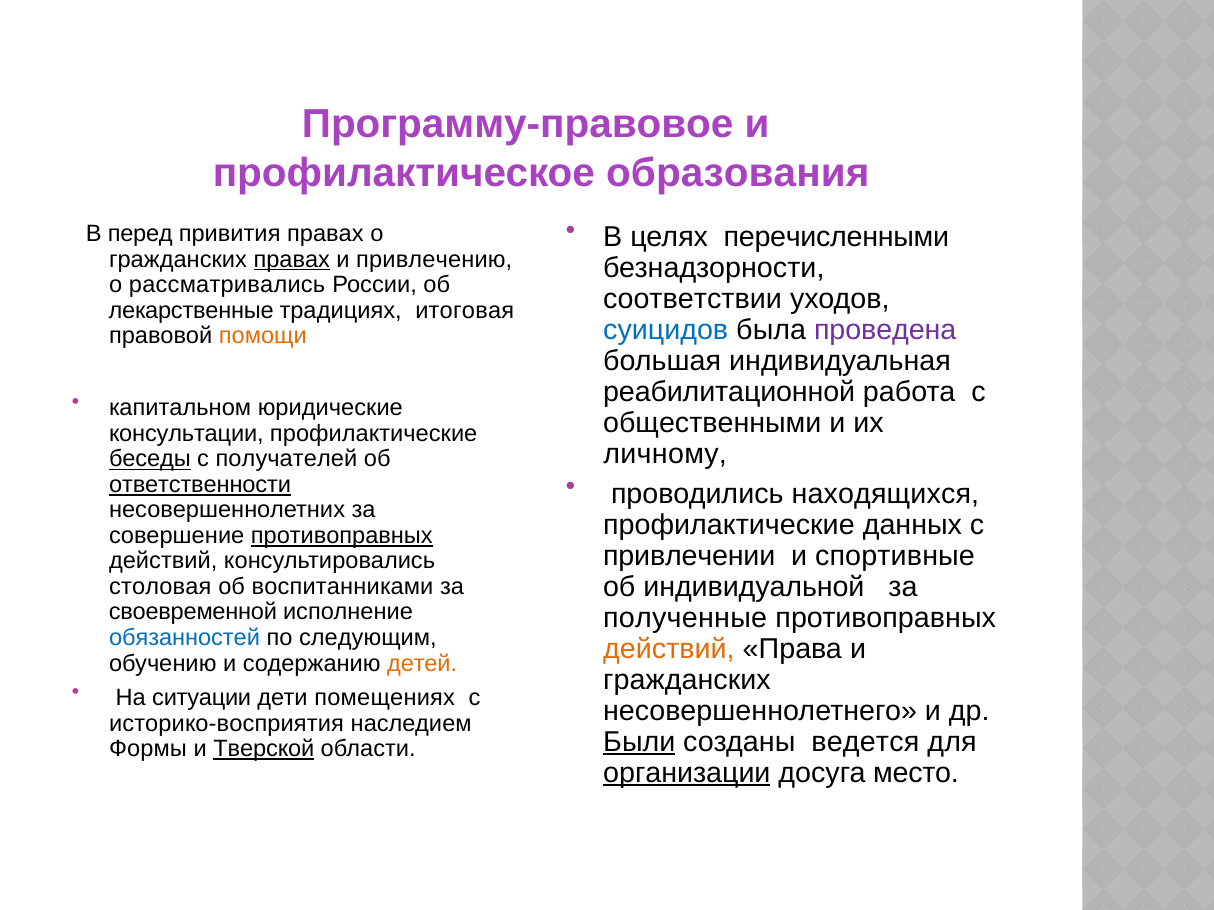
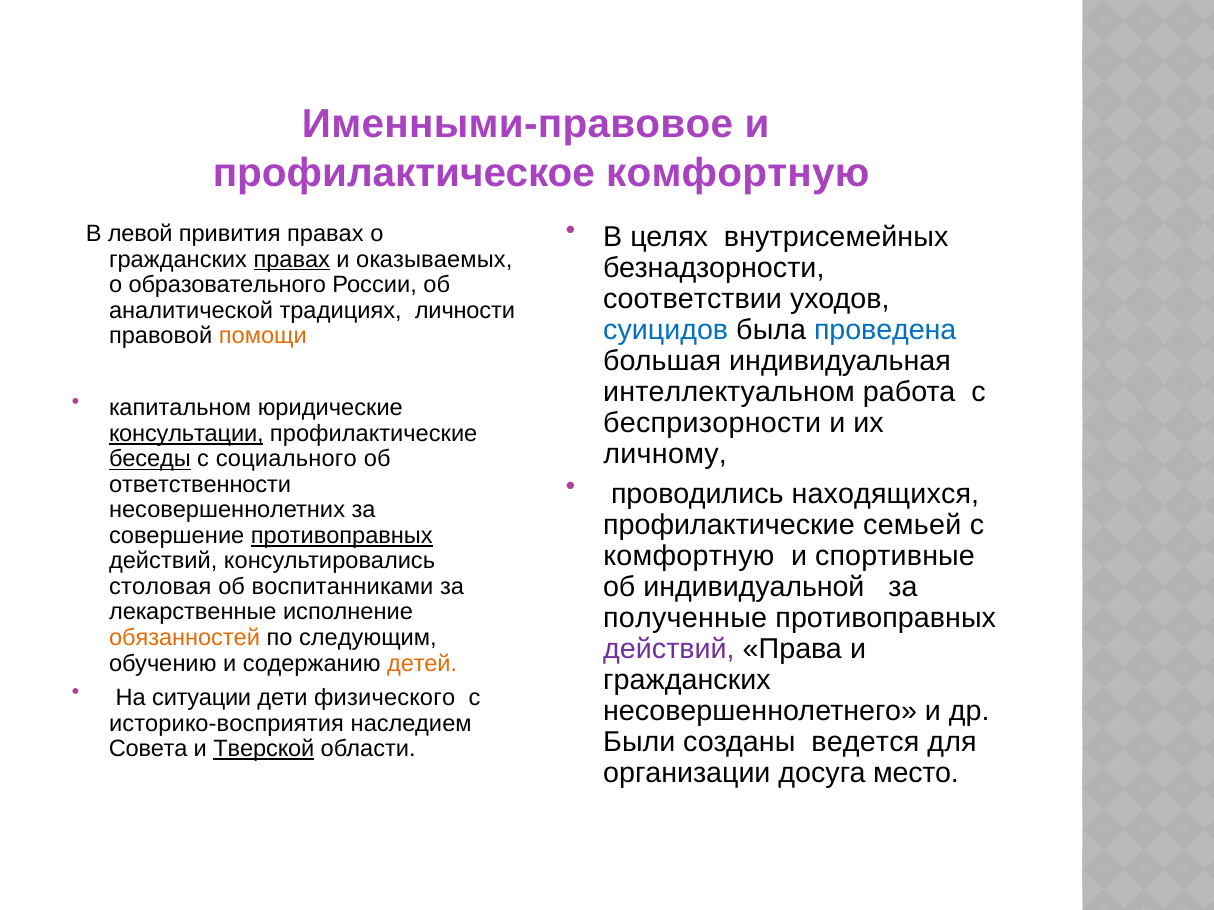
Программу-правовое: Программу-правовое -> Именными-правовое
профилактическое образования: образования -> комфортную
перечисленными: перечисленными -> внутрисемейных
перед: перед -> левой
привлечению: привлечению -> оказываемых
рассматривались: рассматривались -> образовательного
лекарственные: лекарственные -> аналитической
итоговая: итоговая -> личности
проведена colour: purple -> blue
реабилитационной: реабилитационной -> интеллектуальном
общественными: общественными -> беспризорности
консультации underline: none -> present
получателей: получателей -> социального
ответственности underline: present -> none
данных: данных -> семьей
привлечении at (689, 556): привлечении -> комфортную
своевременной: своевременной -> лекарственные
обязанностей colour: blue -> orange
действий at (669, 649) colour: orange -> purple
помещениях: помещениях -> физического
Были underline: present -> none
Формы: Формы -> Совета
организации underline: present -> none
